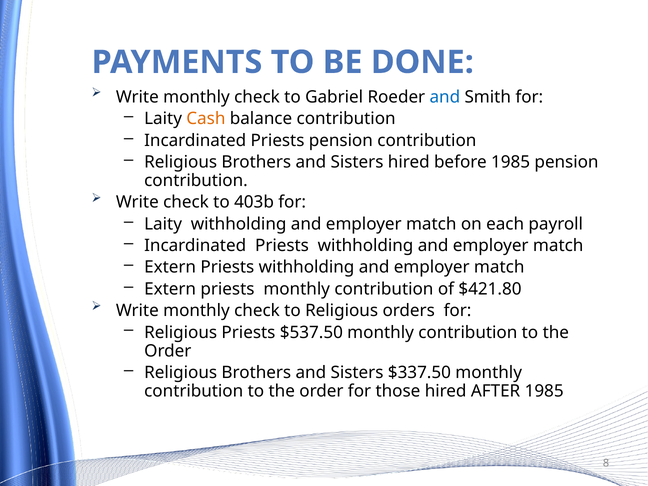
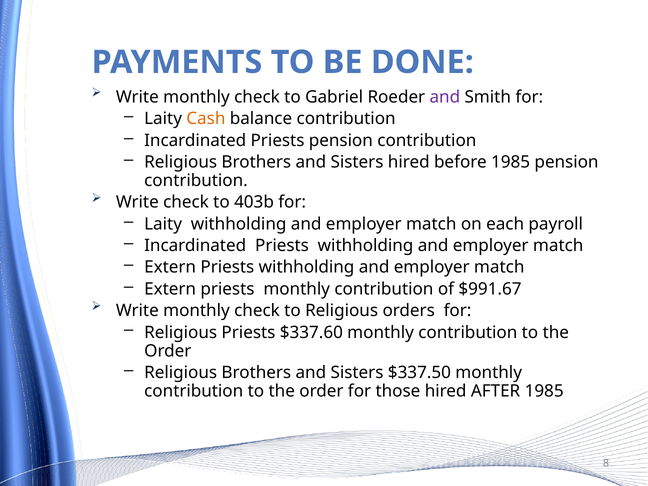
and at (445, 97) colour: blue -> purple
$421.80: $421.80 -> $991.67
$537.50: $537.50 -> $337.60
